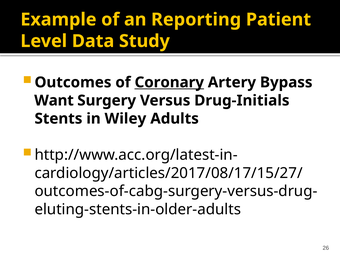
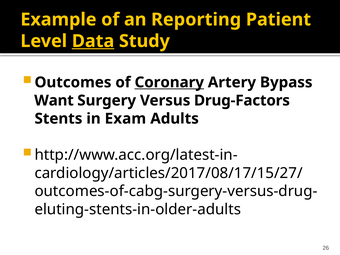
Data underline: none -> present
Drug-Initials: Drug-Initials -> Drug-Factors
Wiley: Wiley -> Exam
